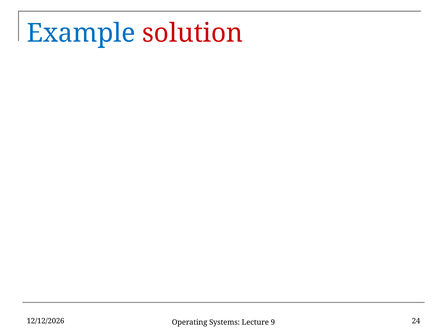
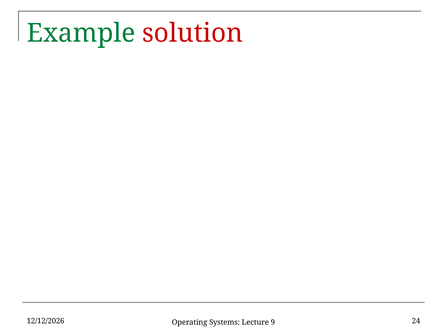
Example colour: blue -> green
